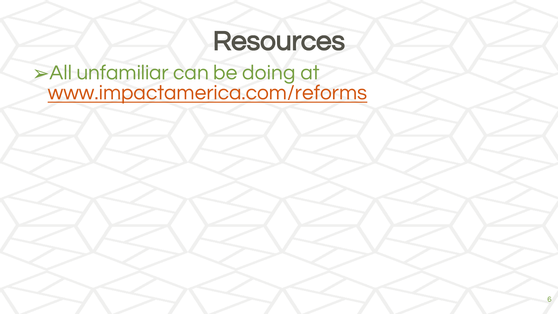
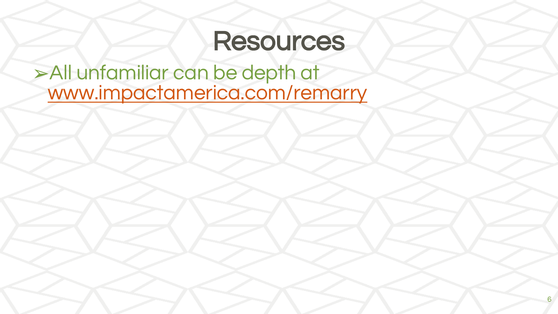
doing: doing -> depth
www.impactamerica.com/reforms: www.impactamerica.com/reforms -> www.impactamerica.com/remarry
